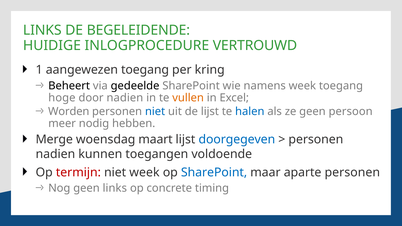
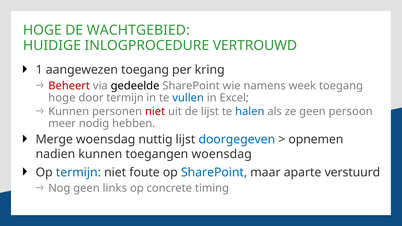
LINKS at (42, 30): LINKS -> HOGE
BEGELEIDENDE: BEGELEIDENDE -> WACHTGEBIED
Beheert colour: black -> red
door nadien: nadien -> termijn
vullen colour: orange -> blue
Worden at (69, 112): Worden -> Kunnen
niet at (155, 112) colour: blue -> red
maart: maart -> nuttig
personen at (316, 140): personen -> opnemen
toegangen voldoende: voldoende -> woensdag
termijn at (78, 172) colour: red -> blue
niet week: week -> foute
aparte personen: personen -> verstuurd
